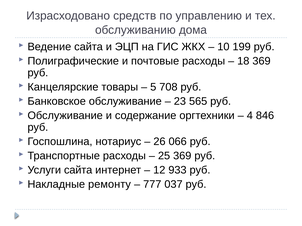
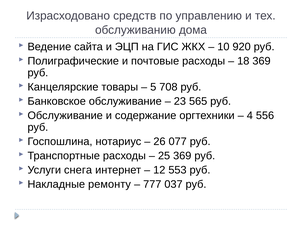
199: 199 -> 920
846: 846 -> 556
066: 066 -> 077
Услуги сайта: сайта -> снега
933: 933 -> 553
